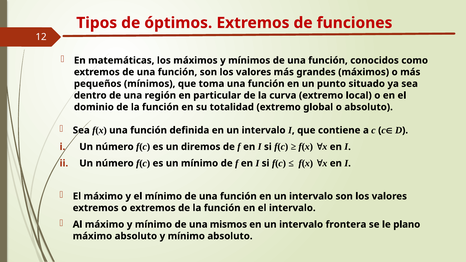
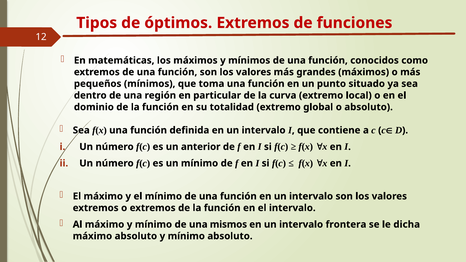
diremos: diremos -> anterior
plano: plano -> dicha
